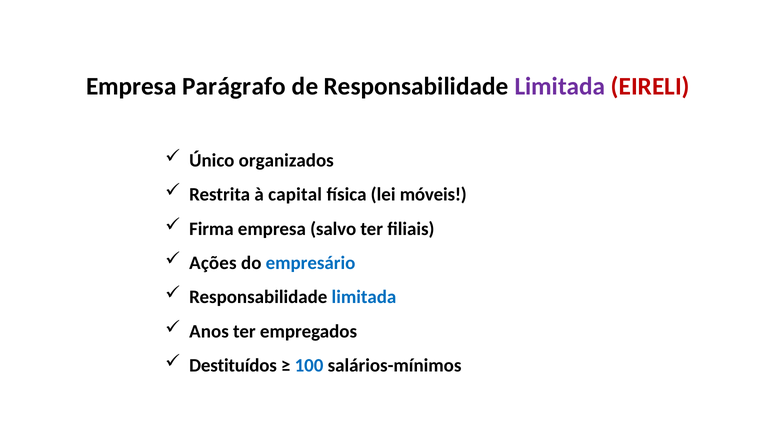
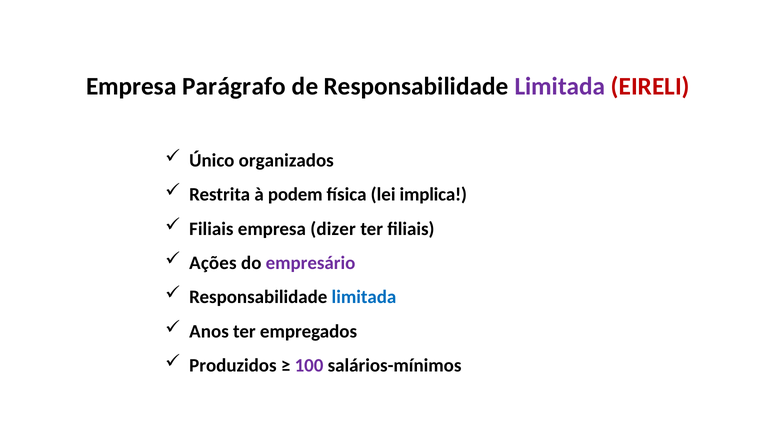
capital: capital -> podem
móveis: móveis -> implica
Firma at (211, 229): Firma -> Filiais
salvo: salvo -> dizer
empresário colour: blue -> purple
Destituídos: Destituídos -> Produzidos
100 colour: blue -> purple
